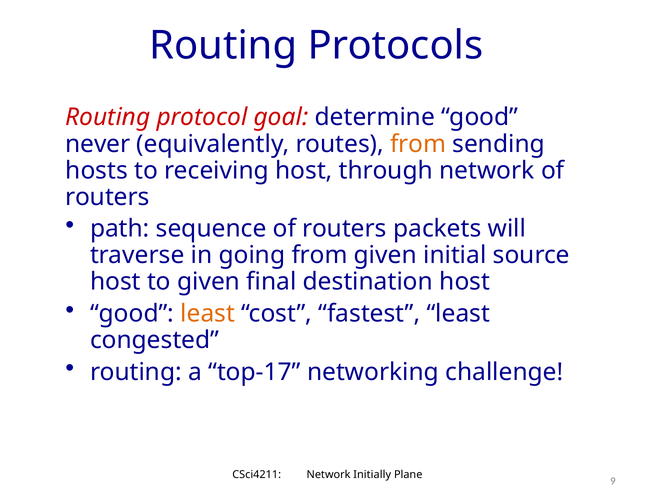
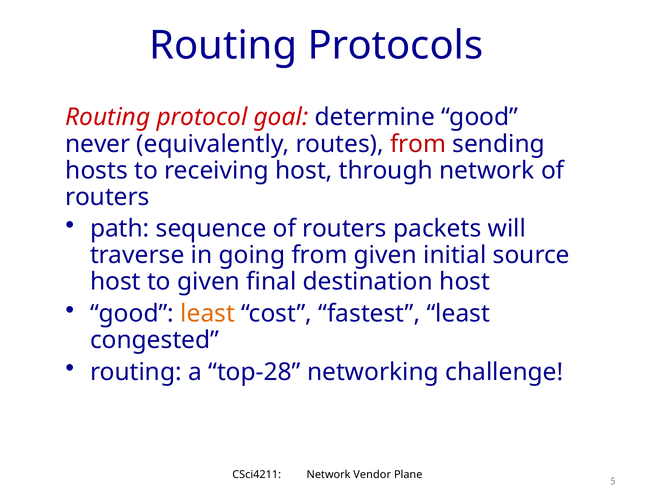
from at (418, 144) colour: orange -> red
top-17: top-17 -> top-28
Initially: Initially -> Vendor
9: 9 -> 5
